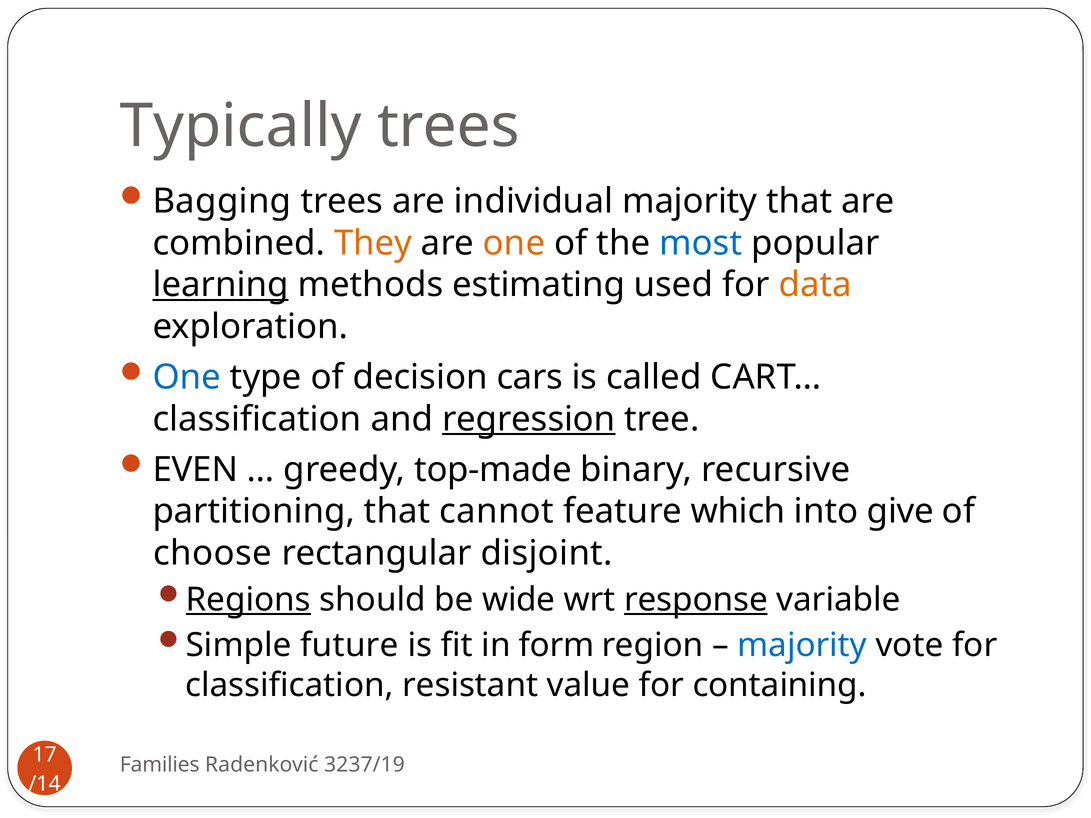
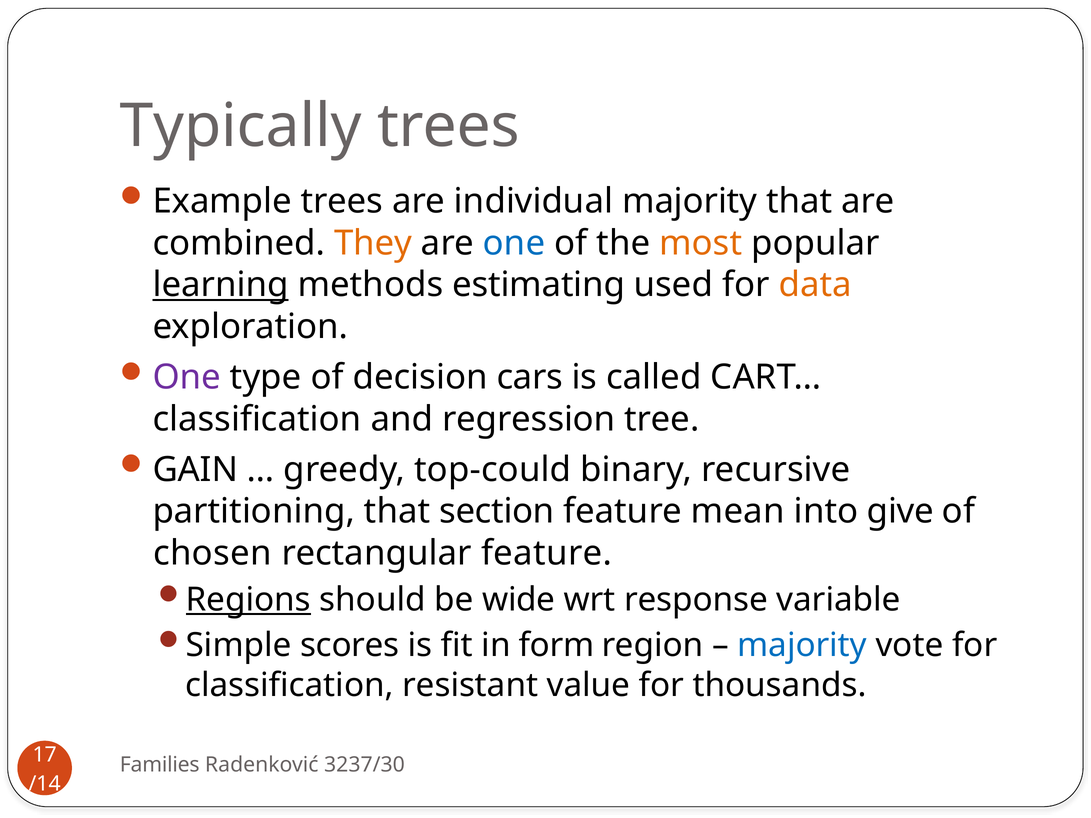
Bagging: Bagging -> Example
one at (514, 243) colour: orange -> blue
most colour: blue -> orange
One at (187, 377) colour: blue -> purple
regression underline: present -> none
EVEN: EVEN -> GAIN
top-made: top-made -> top-could
cannot: cannot -> section
which: which -> mean
choose: choose -> chosen
rectangular disjoint: disjoint -> feature
response underline: present -> none
future: future -> scores
containing: containing -> thousands
3237/19: 3237/19 -> 3237/30
